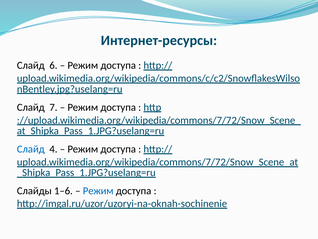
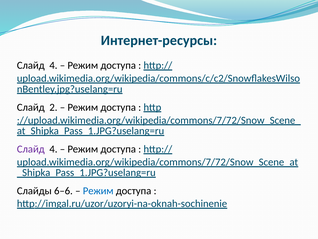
6 at (53, 65): 6 -> 4
7: 7 -> 2
Слайд at (31, 149) colour: blue -> purple
1–6: 1–6 -> 6–6
